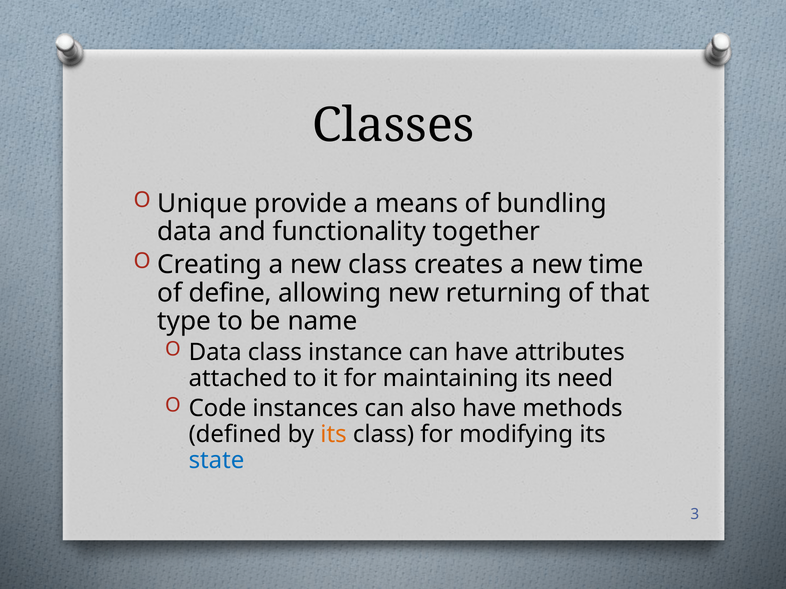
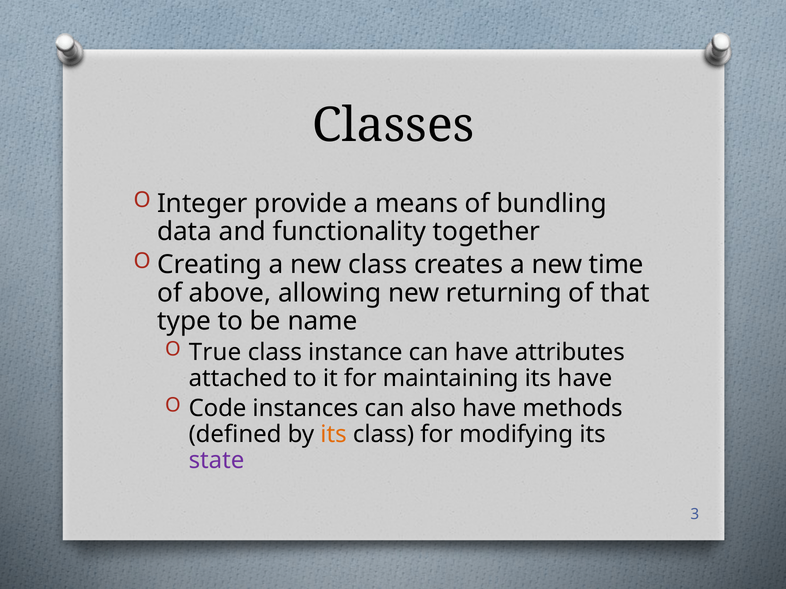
Unique: Unique -> Integer
define: define -> above
Data at (215, 353): Data -> True
its need: need -> have
state colour: blue -> purple
